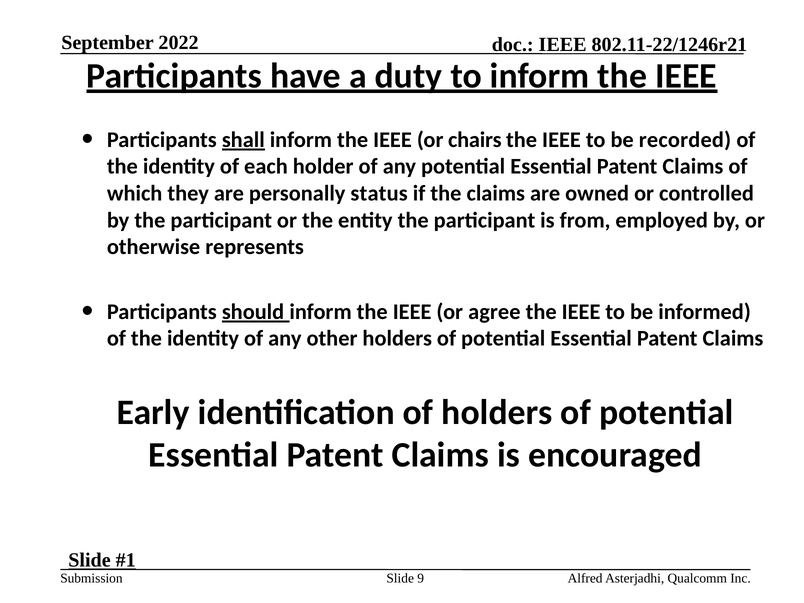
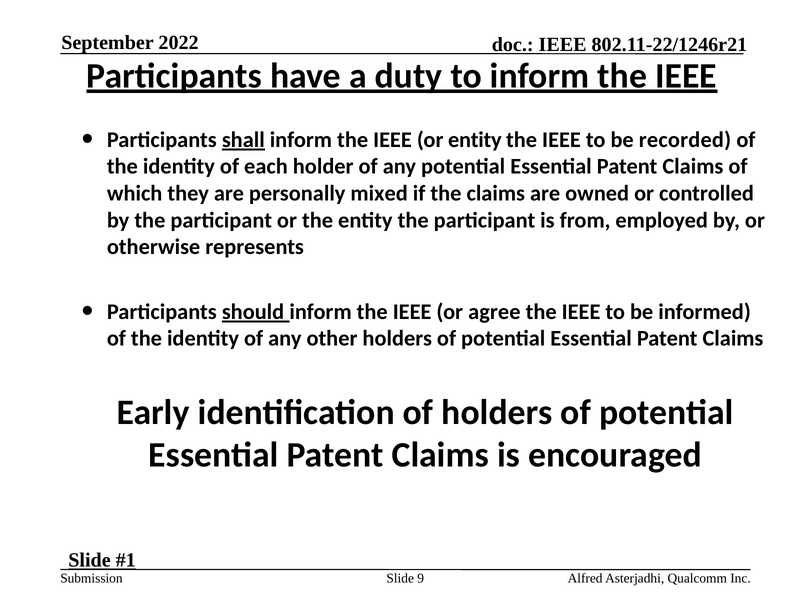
or chairs: chairs -> entity
status: status -> mixed
